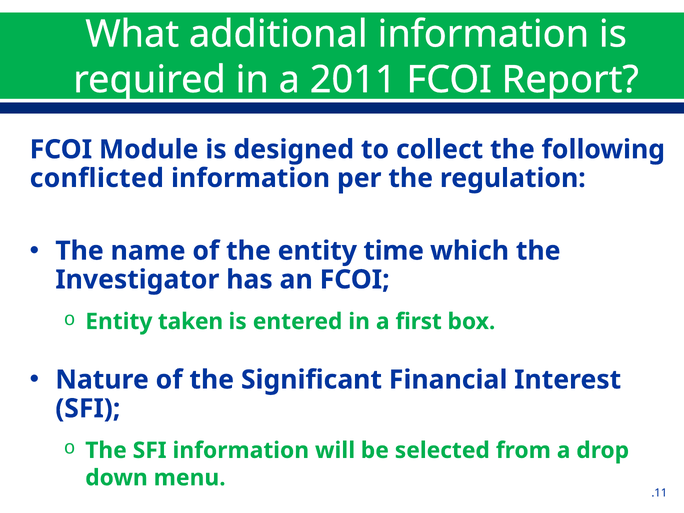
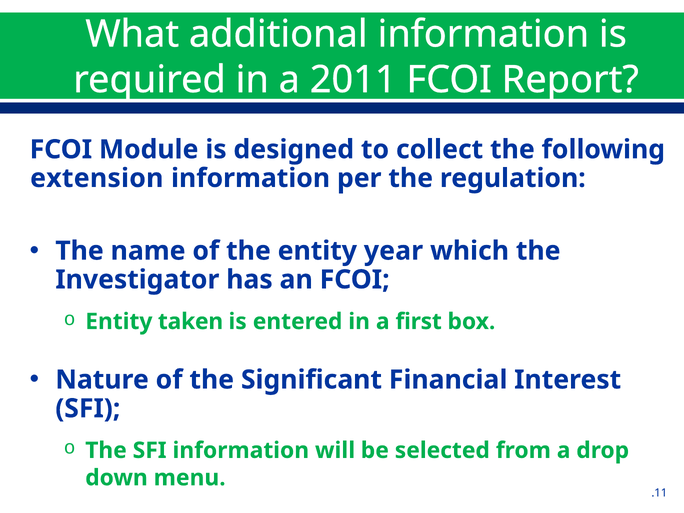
conflicted: conflicted -> extension
time: time -> year
